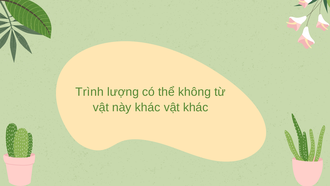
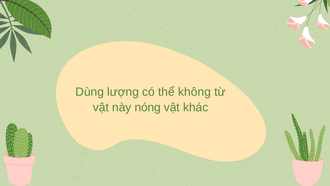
Trình: Trình -> Dùng
này khác: khác -> nóng
